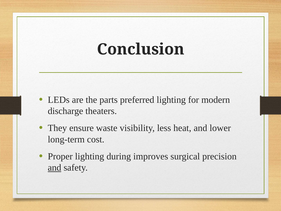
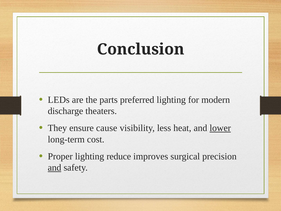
waste: waste -> cause
lower underline: none -> present
during: during -> reduce
